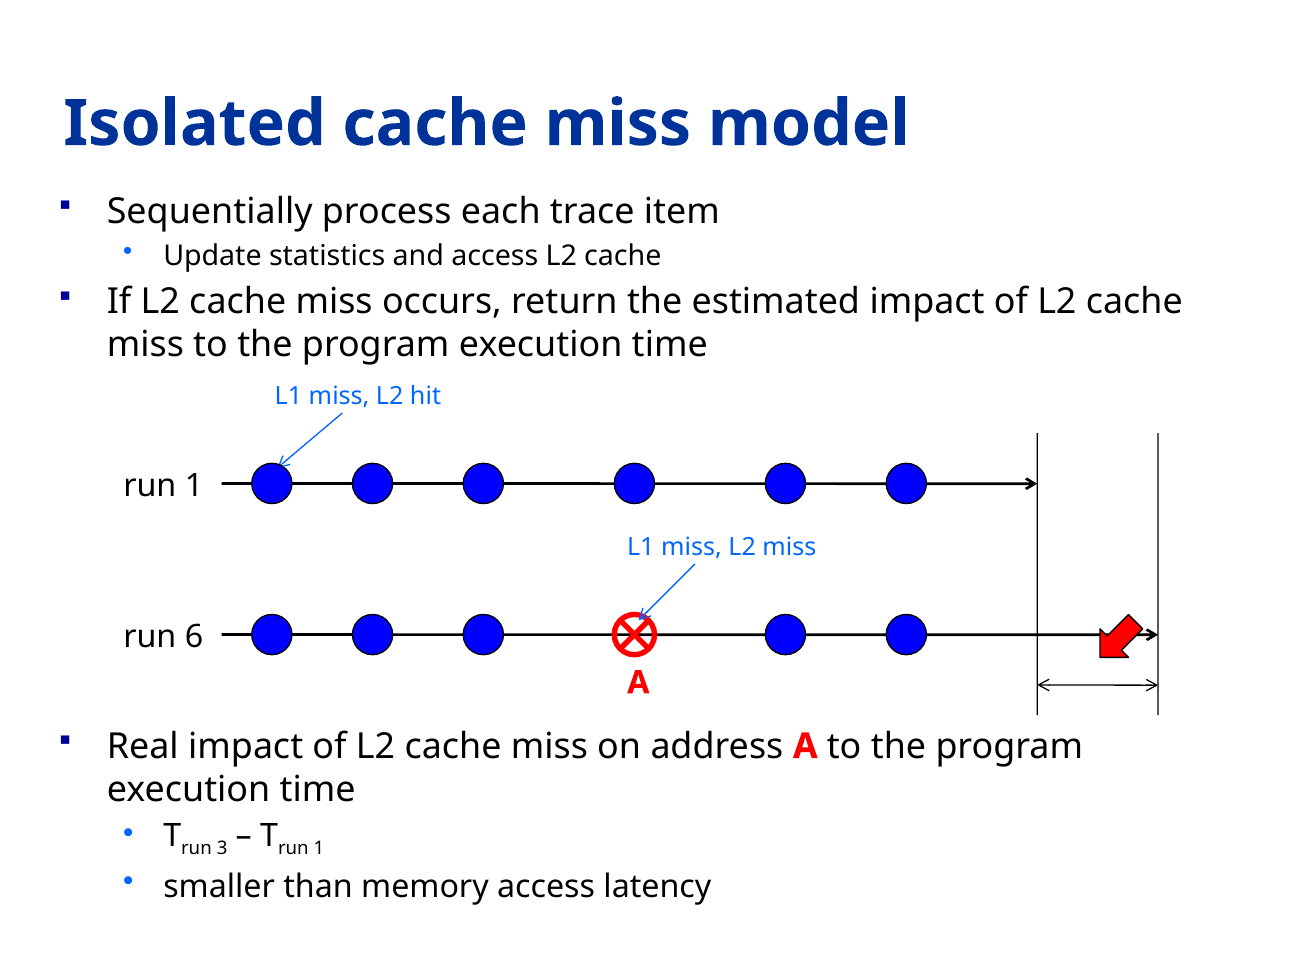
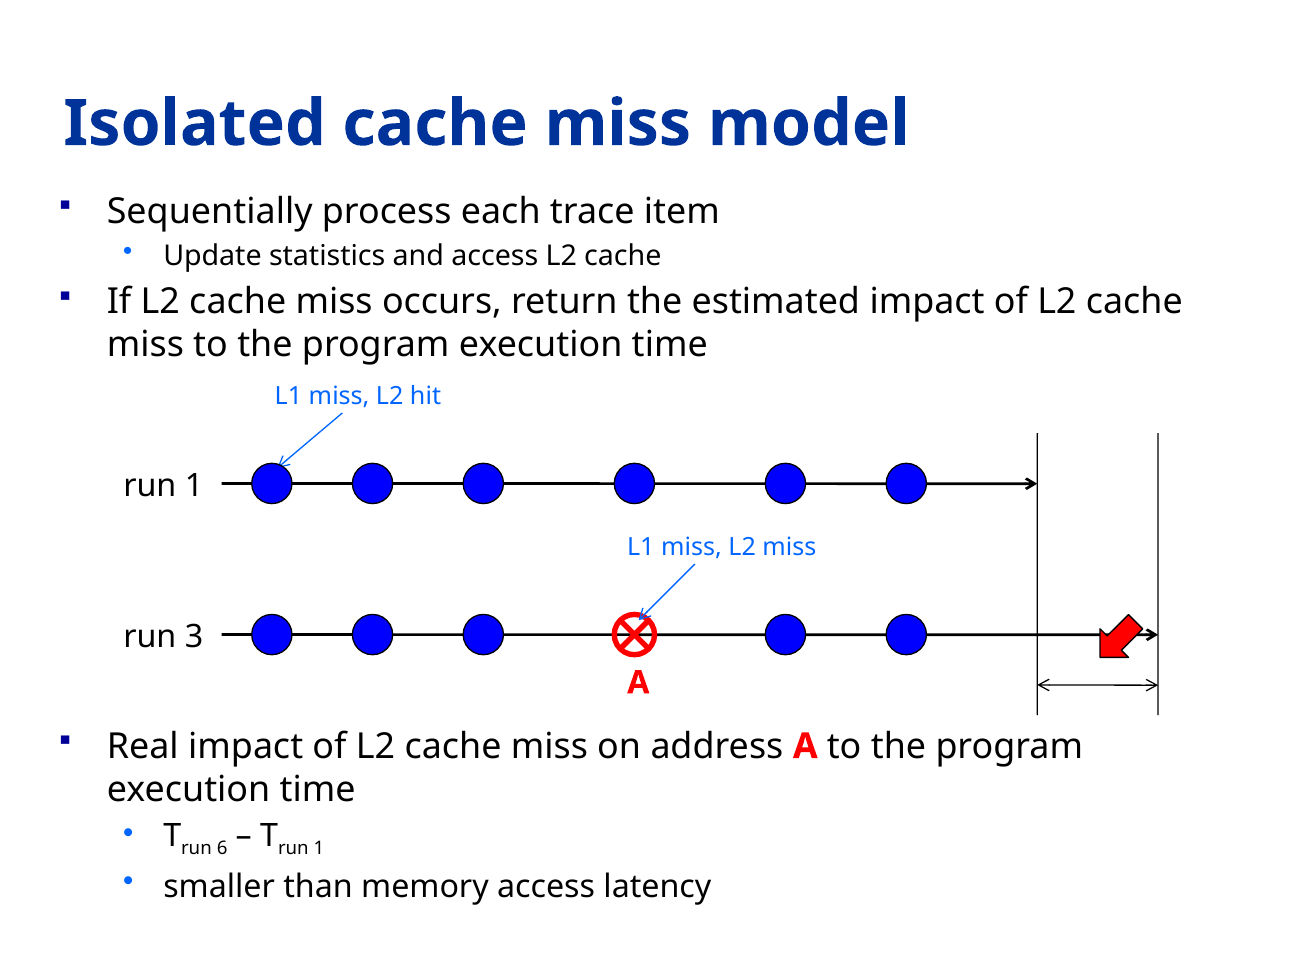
6: 6 -> 3
3: 3 -> 6
